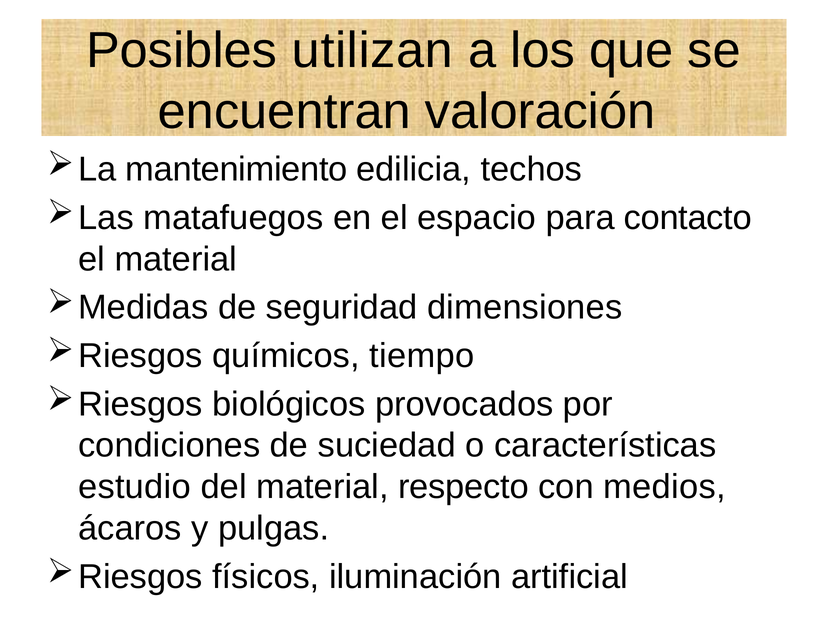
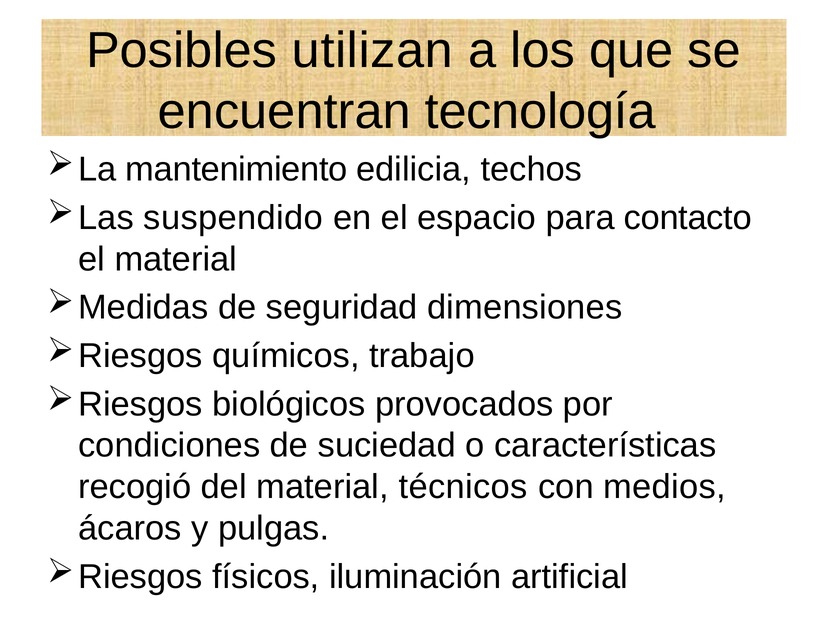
valoración: valoración -> tecnología
matafuegos: matafuegos -> suspendido
tiempo: tiempo -> trabajo
estudio: estudio -> recogió
respecto: respecto -> técnicos
